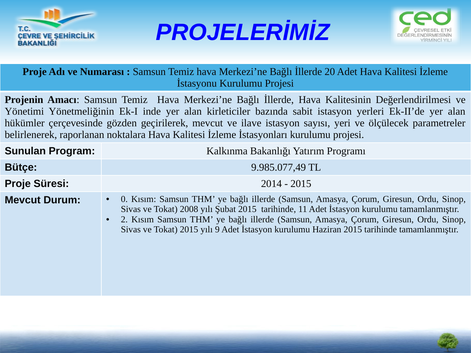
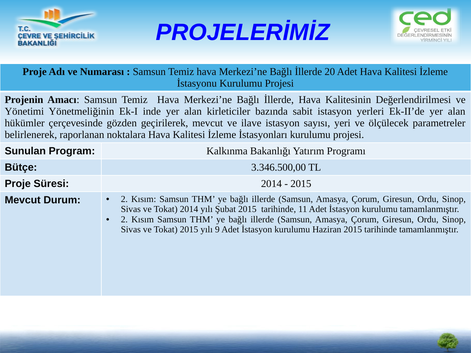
9.985.077,49: 9.985.077,49 -> 3.346.500,00
0 at (124, 199): 0 -> 2
Tokat 2008: 2008 -> 2014
